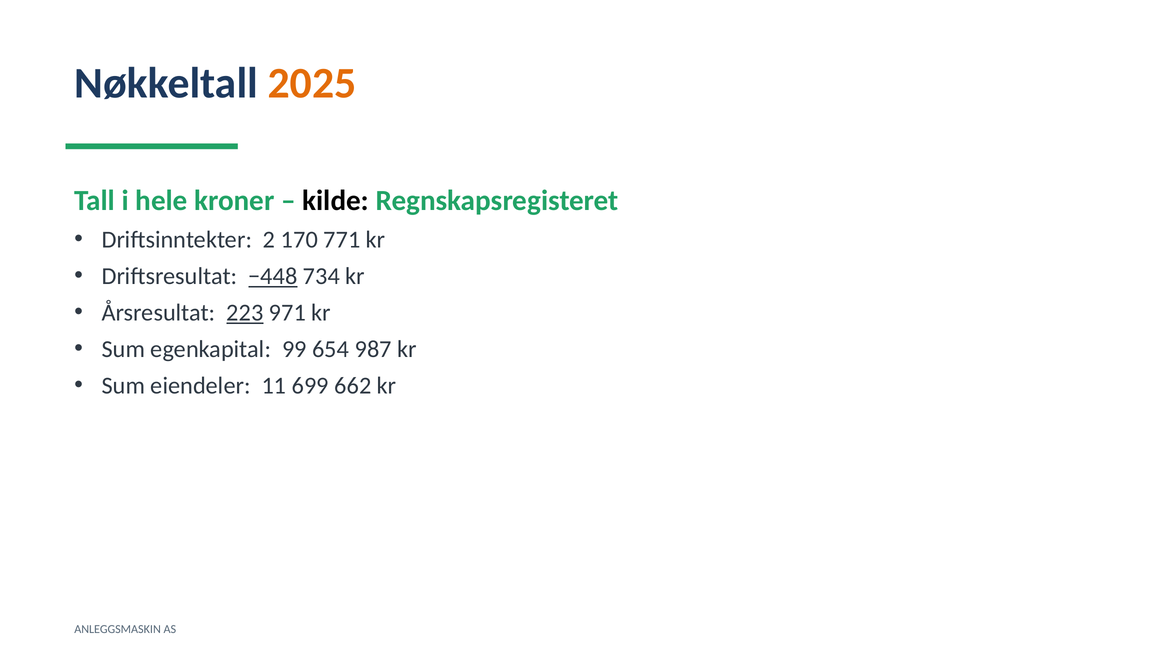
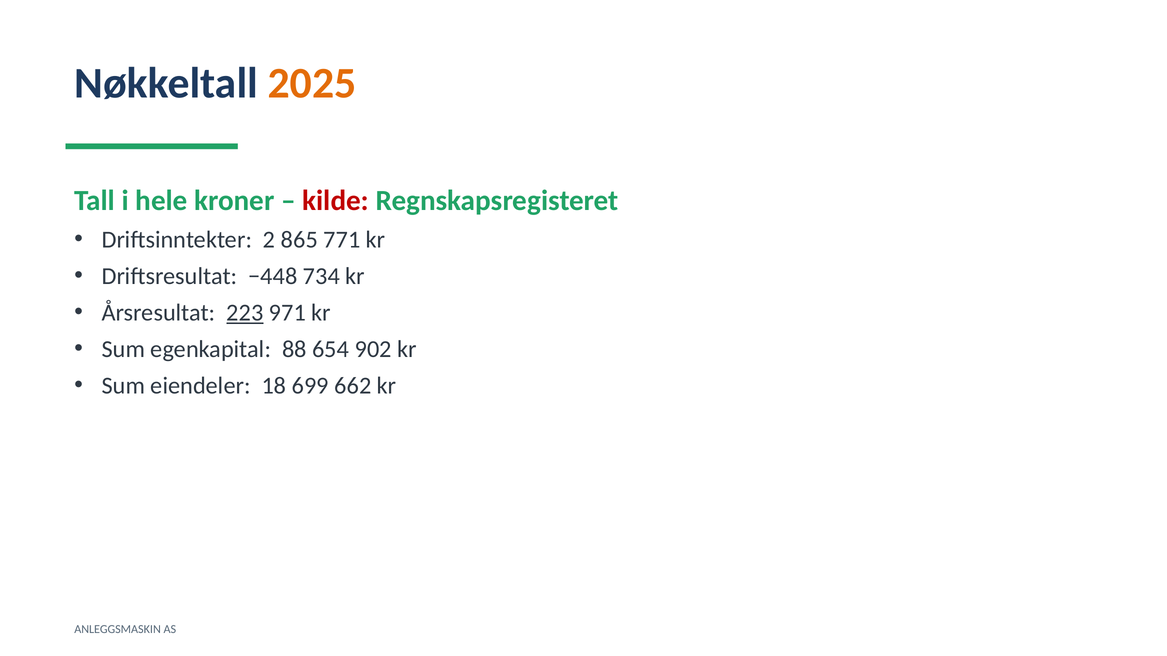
kilde colour: black -> red
170: 170 -> 865
−448 underline: present -> none
99: 99 -> 88
987: 987 -> 902
11: 11 -> 18
